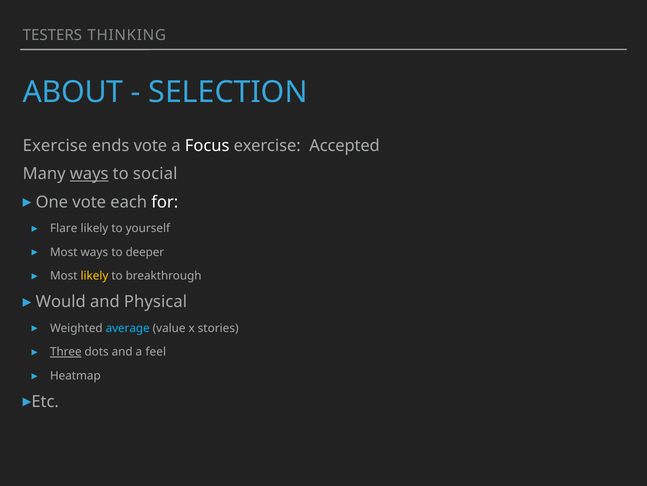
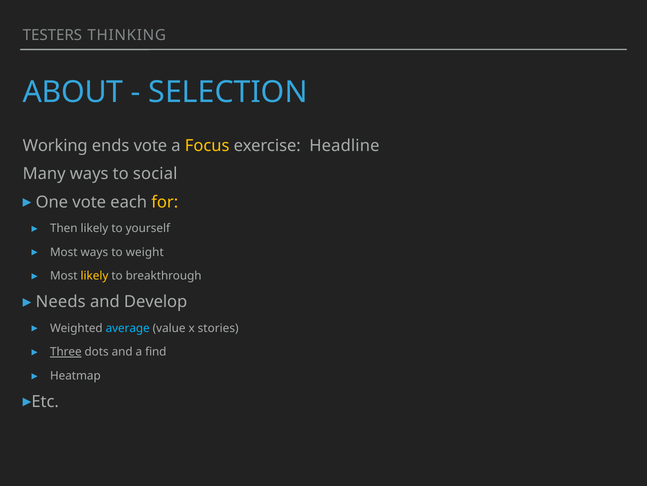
Exercise at (55, 145): Exercise -> Working
Focus colour: white -> yellow
Accepted: Accepted -> Headline
ways at (89, 174) underline: present -> none
for colour: white -> yellow
Flare: Flare -> Then
deeper: deeper -> weight
Would: Would -> Needs
Physical: Physical -> Develop
feel: feel -> find
